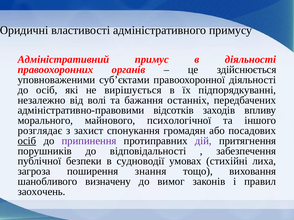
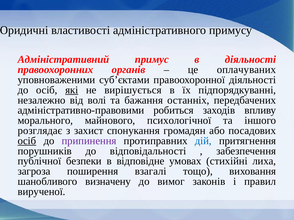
здійснюється: здійснюється -> оплачуваних
які underline: none -> present
відсотків: відсотків -> робиться
дій colour: purple -> blue
судноводії: судноводії -> відповідне
знання: знання -> взагалі
заохочень: заохочень -> вирученої
